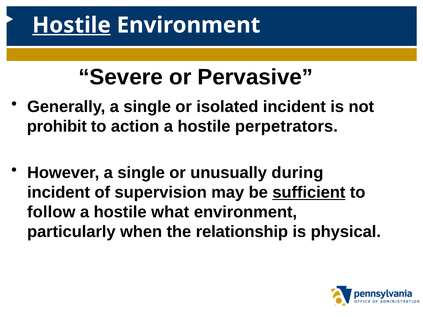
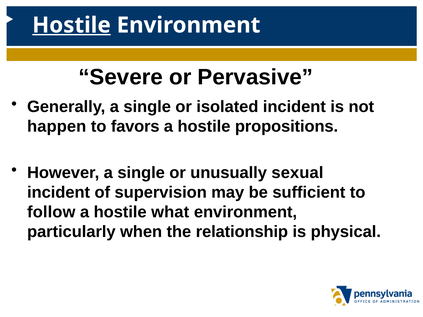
prohibit: prohibit -> happen
action: action -> favors
perpetrators: perpetrators -> propositions
during: during -> sexual
sufficient underline: present -> none
